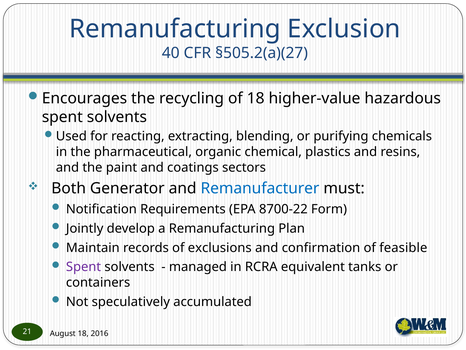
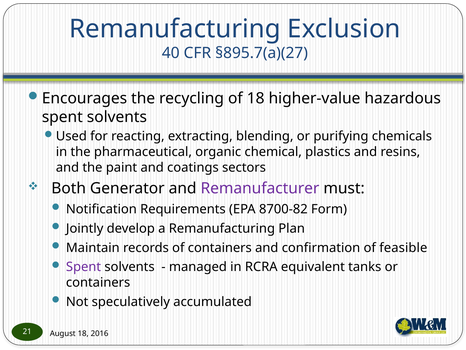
§505.2(a)(27: §505.2(a)(27 -> §895.7(a)(27
Remanufacturer colour: blue -> purple
8700-22: 8700-22 -> 8700-82
of exclusions: exclusions -> containers
